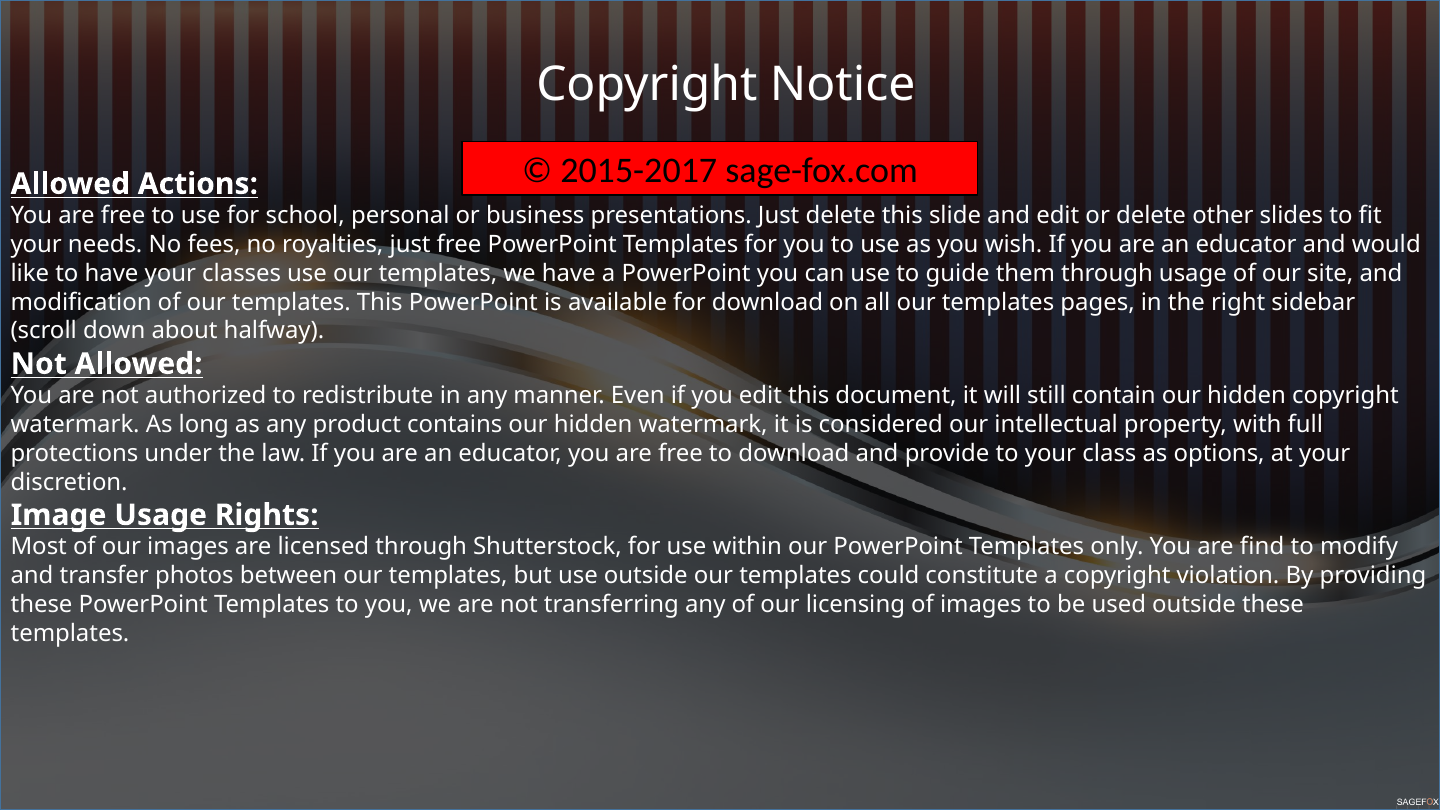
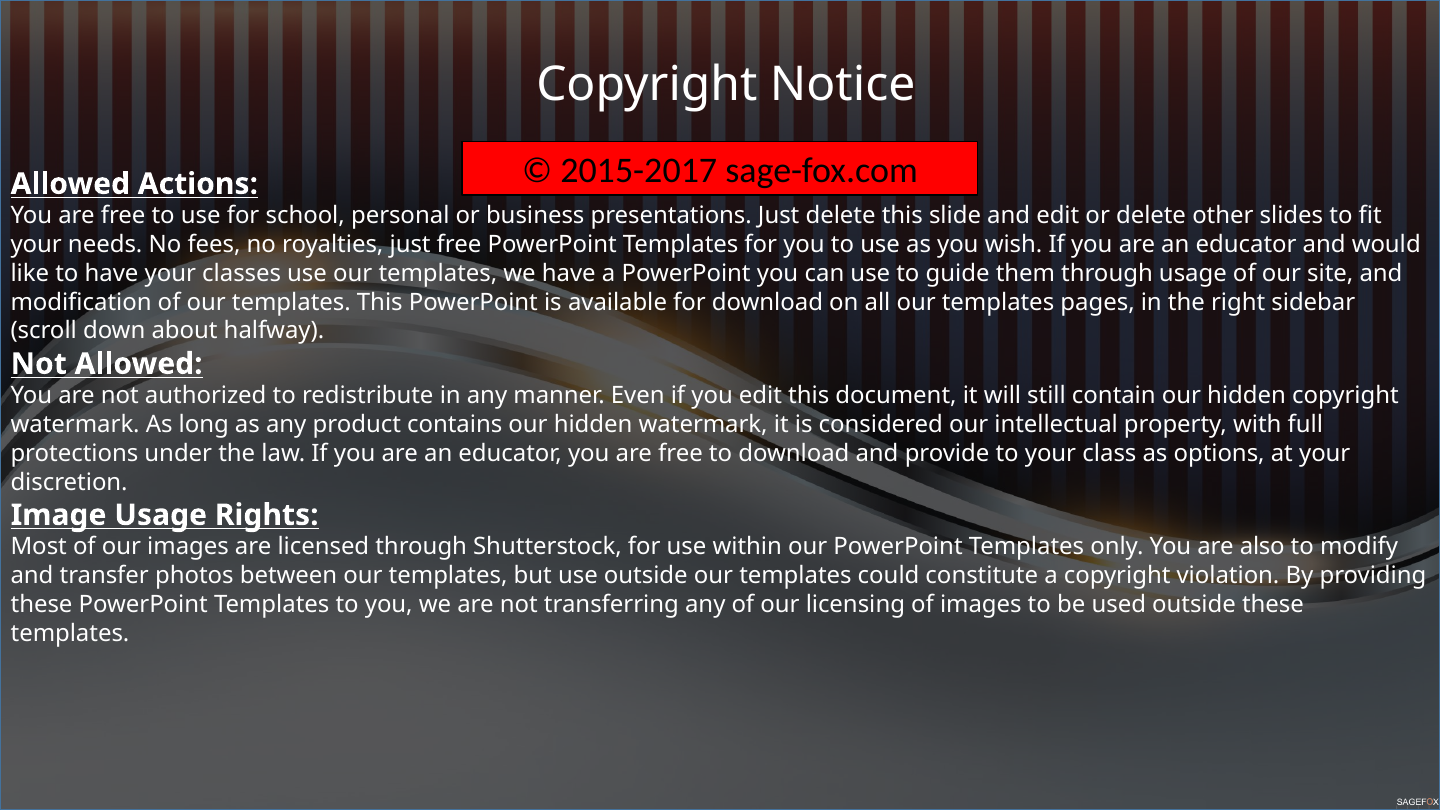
find: find -> also
